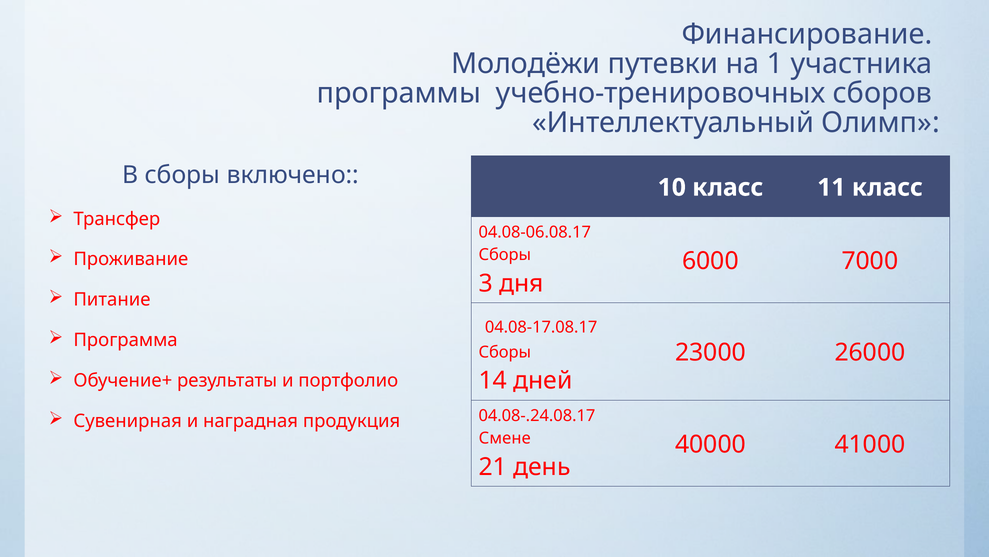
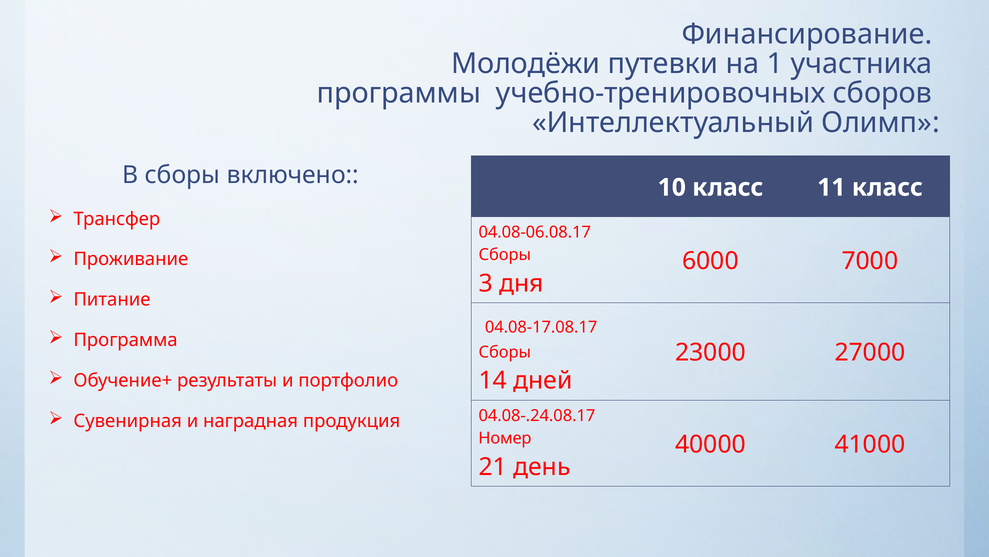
26000: 26000 -> 27000
Смене: Смене -> Номер
